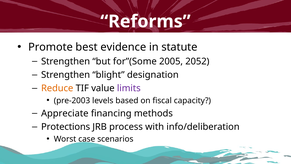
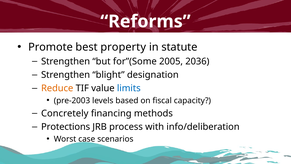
evidence: evidence -> property
2052: 2052 -> 2036
limits colour: purple -> blue
Appreciate: Appreciate -> Concretely
